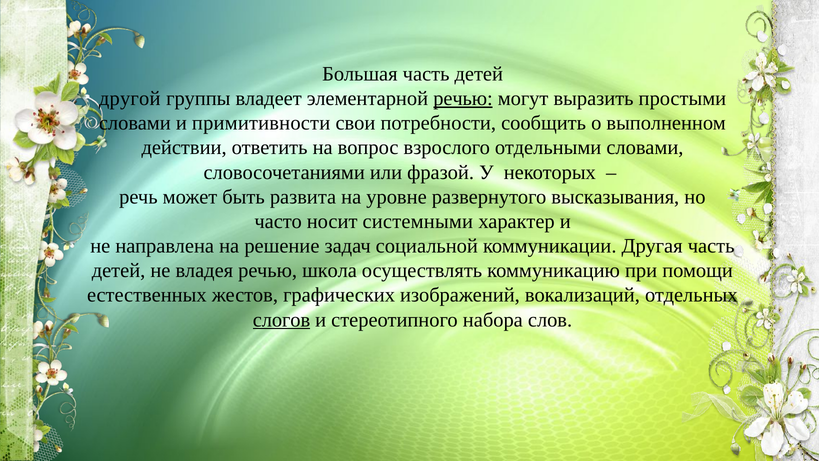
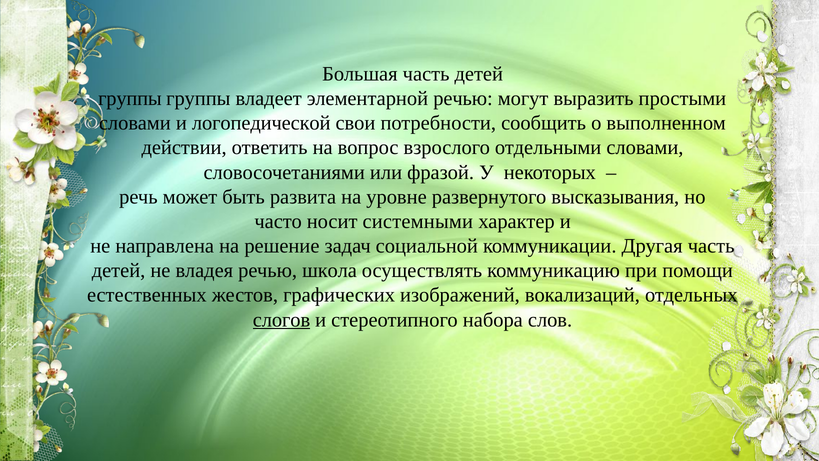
другой at (130, 98): другой -> группы
речью at (463, 98) underline: present -> none
примитивности: примитивности -> логопедической
